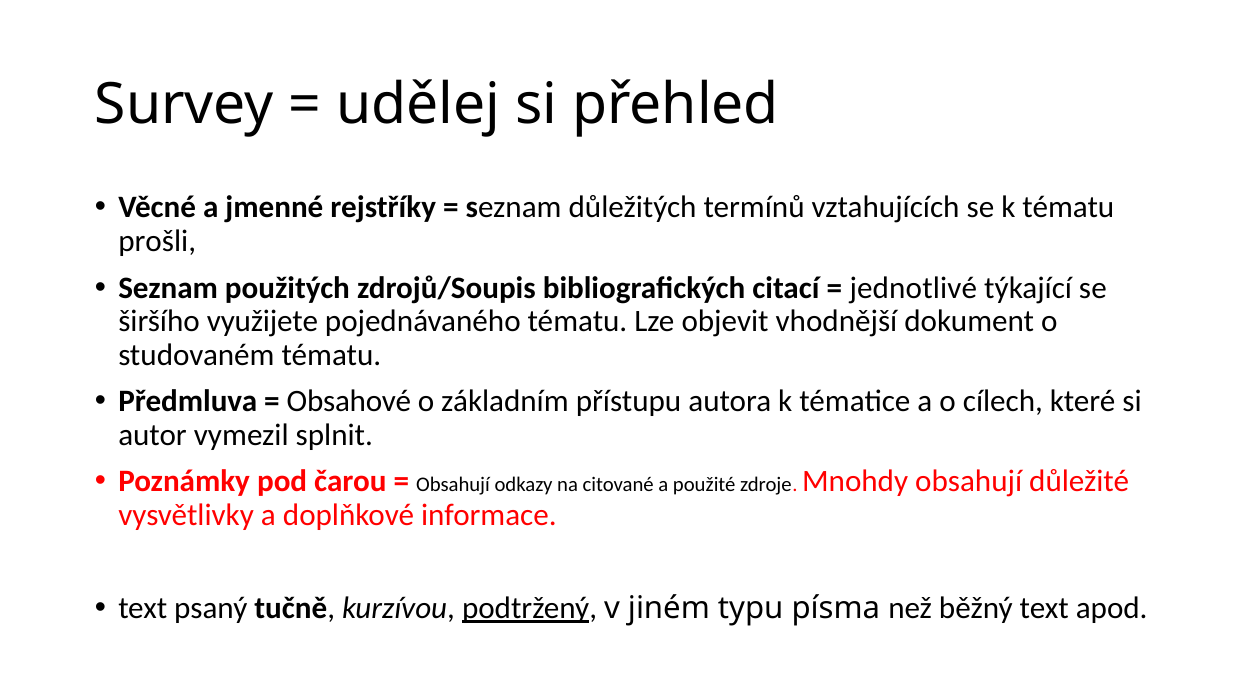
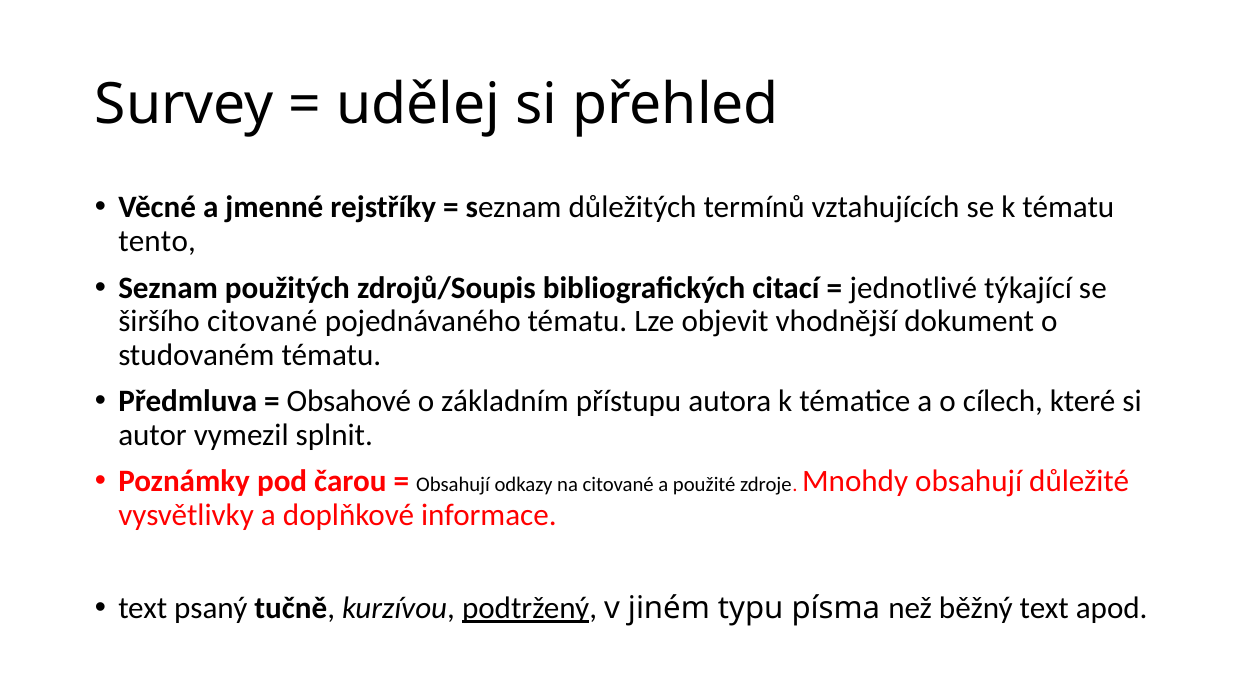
prošli: prošli -> tento
širšího využijete: využijete -> citované
